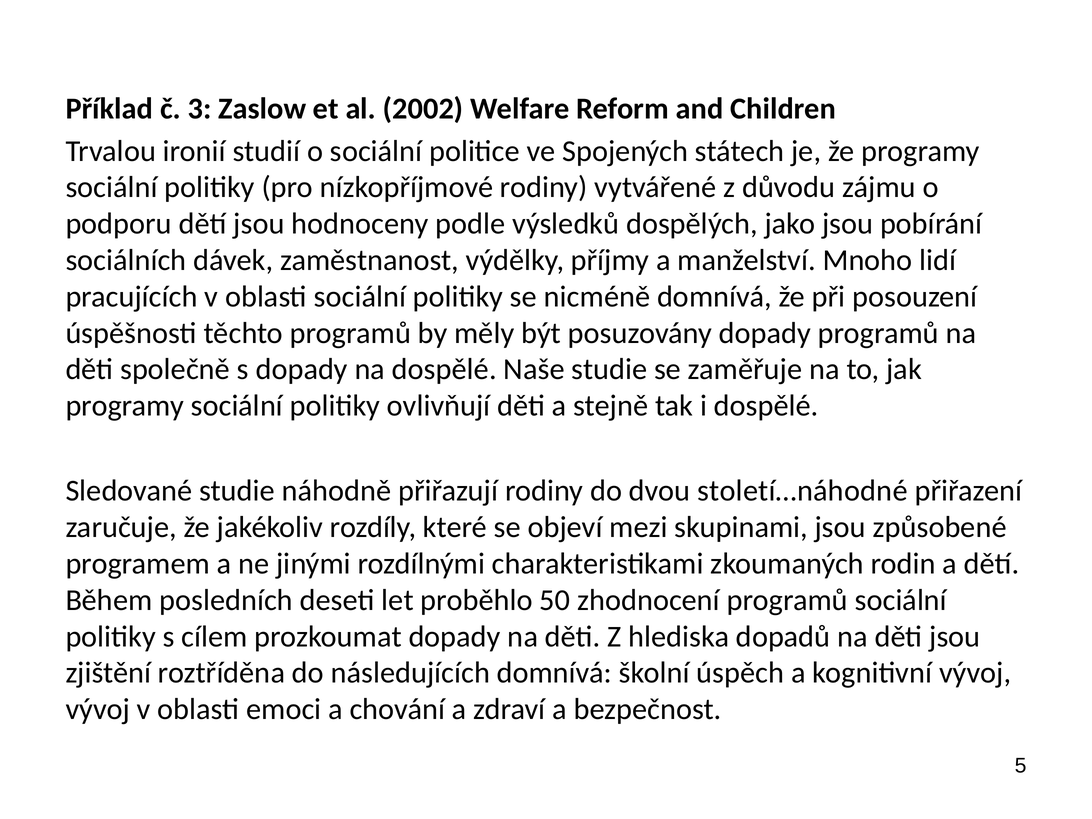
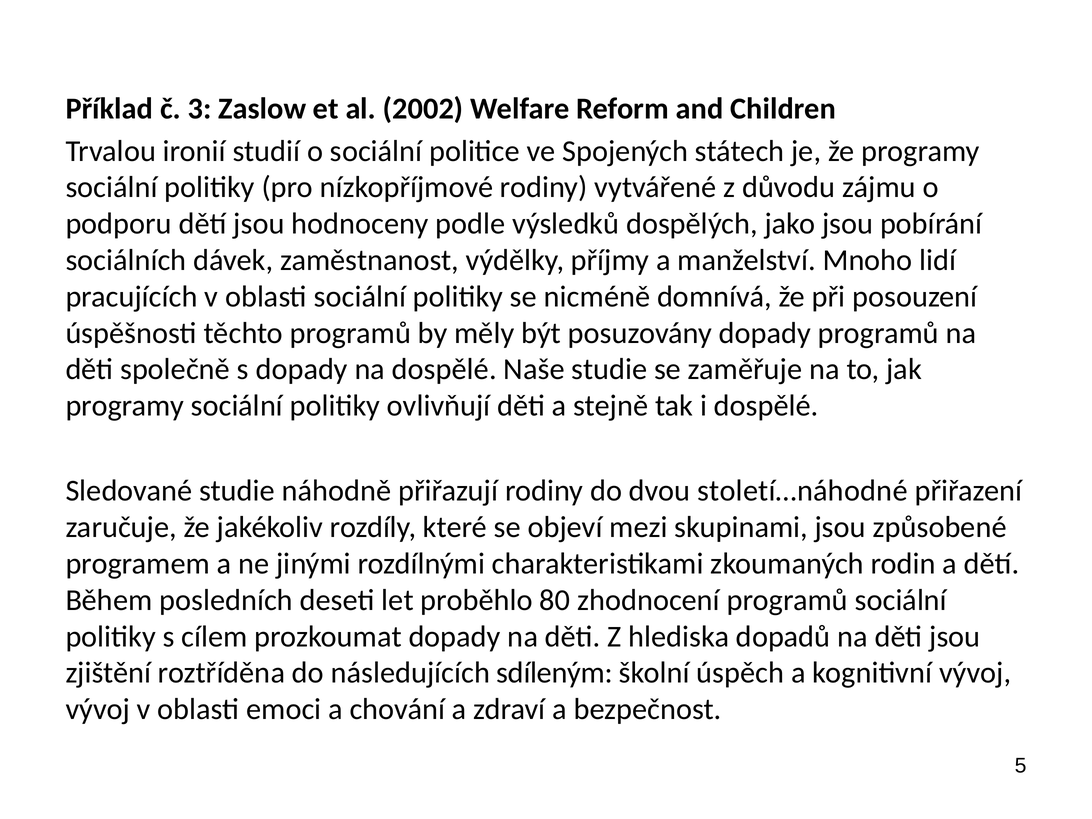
50: 50 -> 80
následujících domnívá: domnívá -> sdíleným
